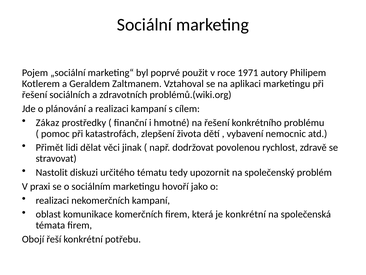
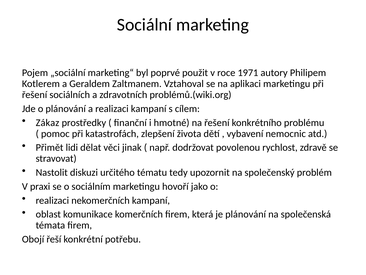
je konkrétní: konkrétní -> plánování
